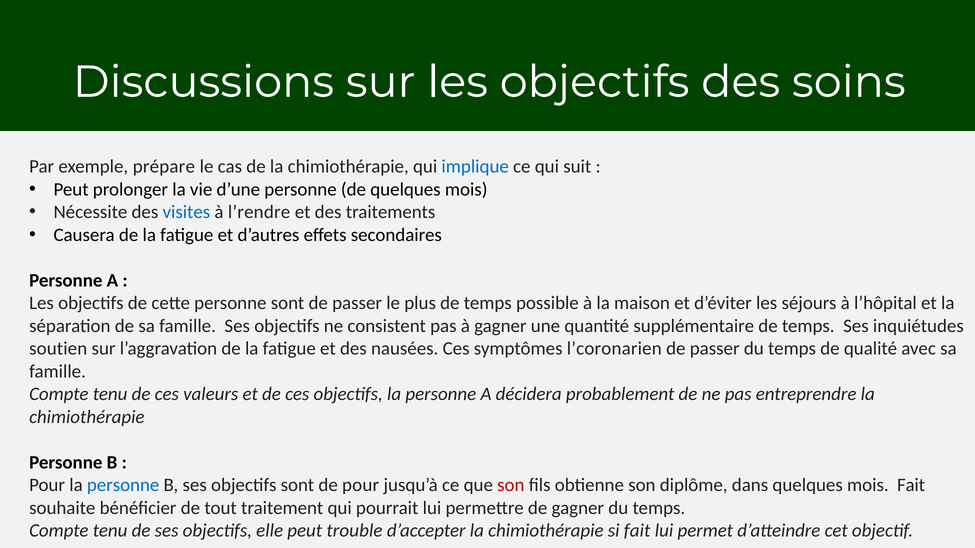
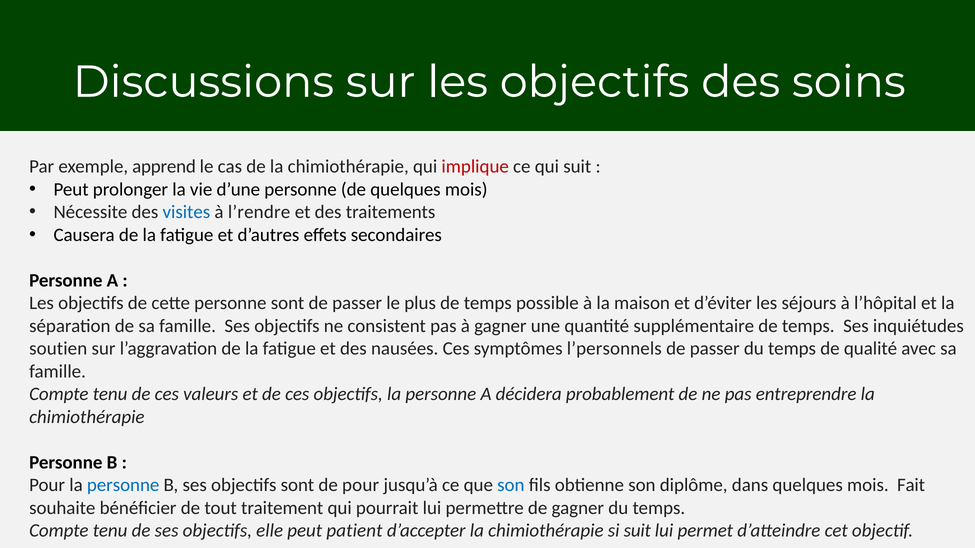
prépare: prépare -> apprend
implique colour: blue -> red
l’coronarien: l’coronarien -> l’personnels
son at (511, 486) colour: red -> blue
trouble: trouble -> patient
si fait: fait -> suit
